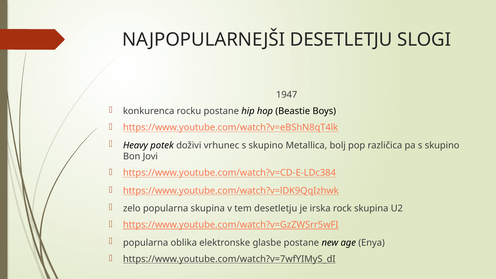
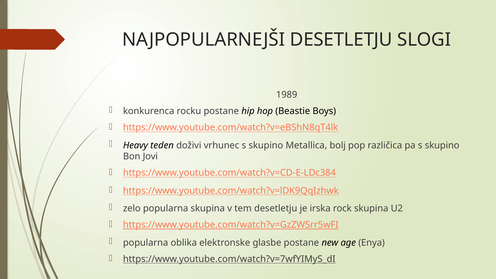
1947: 1947 -> 1989
potek: potek -> teden
